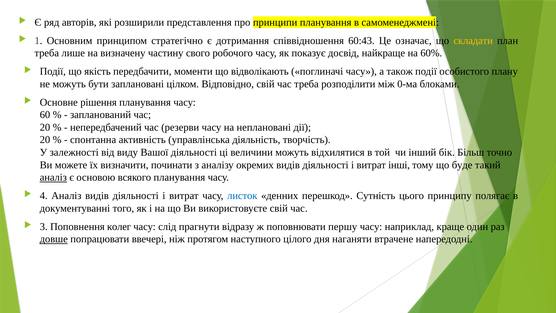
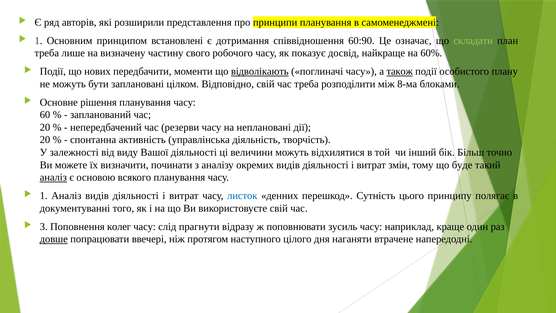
стратегічно: стратегічно -> встановлені
60:43: 60:43 -> 60:90
складати colour: yellow -> light green
якість: якість -> нових
відволікають underline: none -> present
також underline: none -> present
0-ма: 0-ма -> 8-ма
інші: інші -> змін
4 at (44, 196): 4 -> 1
першу: першу -> зусиль
